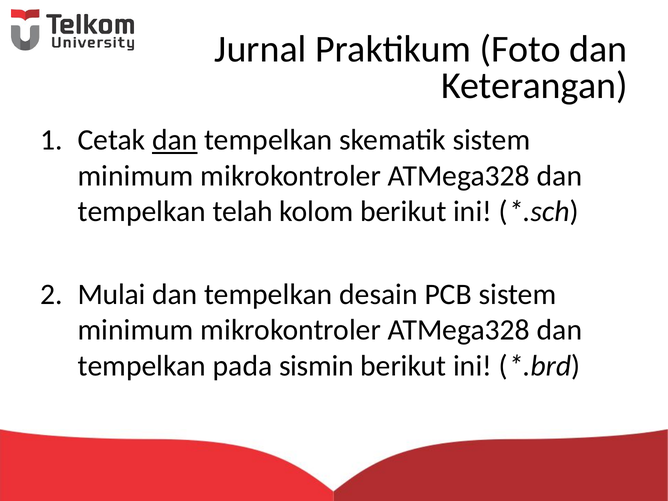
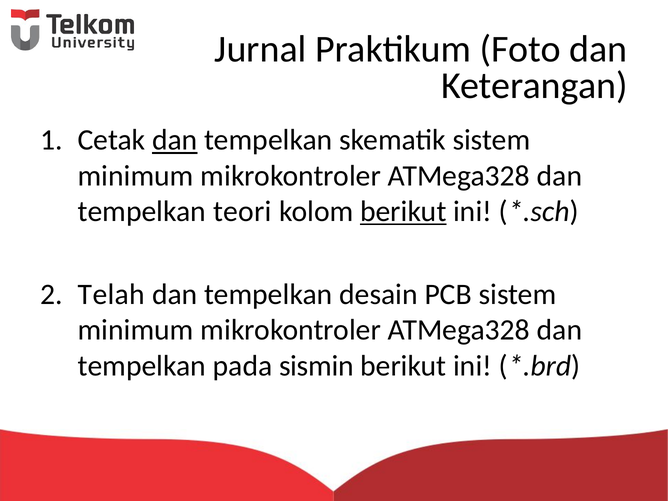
telah: telah -> teori
berikut at (403, 211) underline: none -> present
Mulai: Mulai -> Telah
